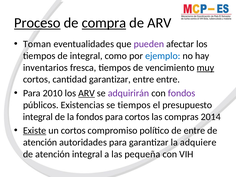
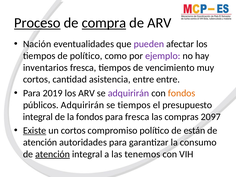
Toman: Toman -> Nación
de integral: integral -> político
ejemplo colour: blue -> purple
muy underline: present -> none
cantidad garantizar: garantizar -> asistencia
2010: 2010 -> 2019
ARV at (87, 93) underline: present -> none
fondos at (182, 93) colour: purple -> orange
públicos Existencias: Existencias -> Adquirirán
para cortos: cortos -> fresca
2014: 2014 -> 2097
de entre: entre -> están
adquiere: adquiere -> consumo
atención at (53, 154) underline: none -> present
pequeña: pequeña -> tenemos
